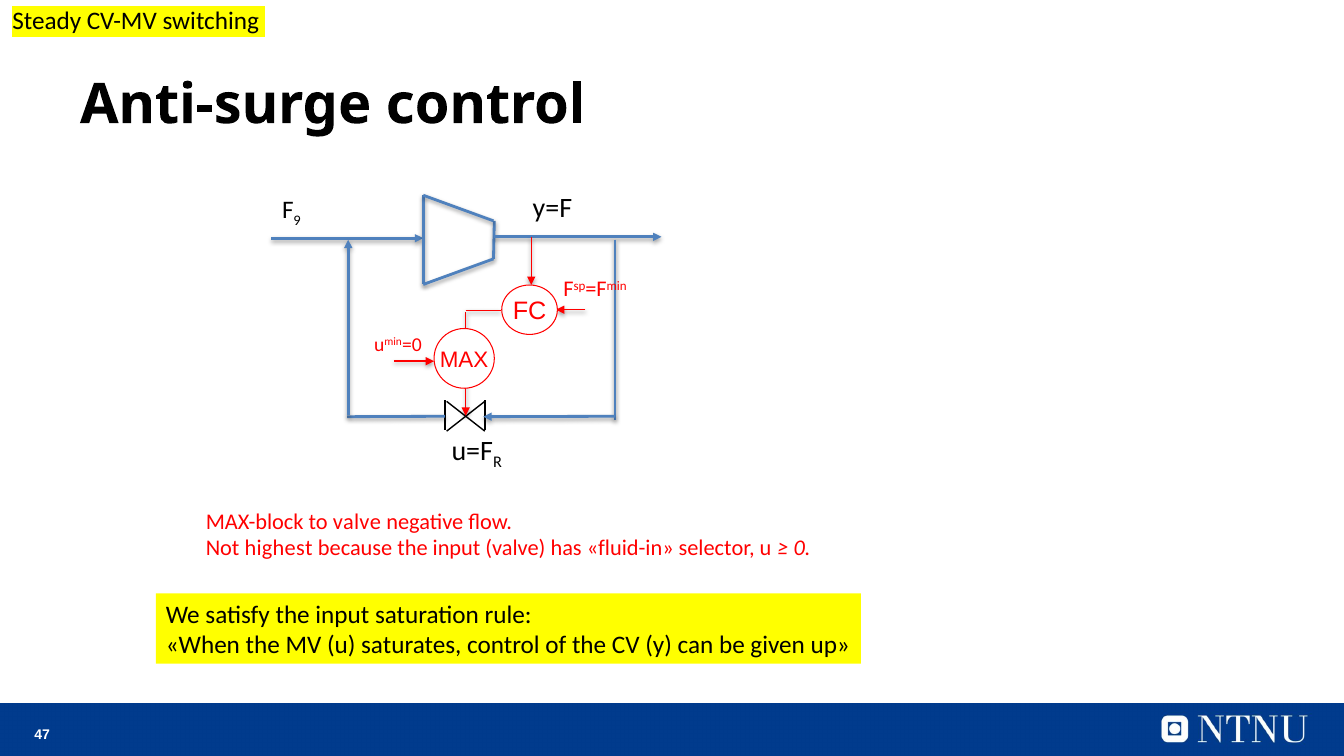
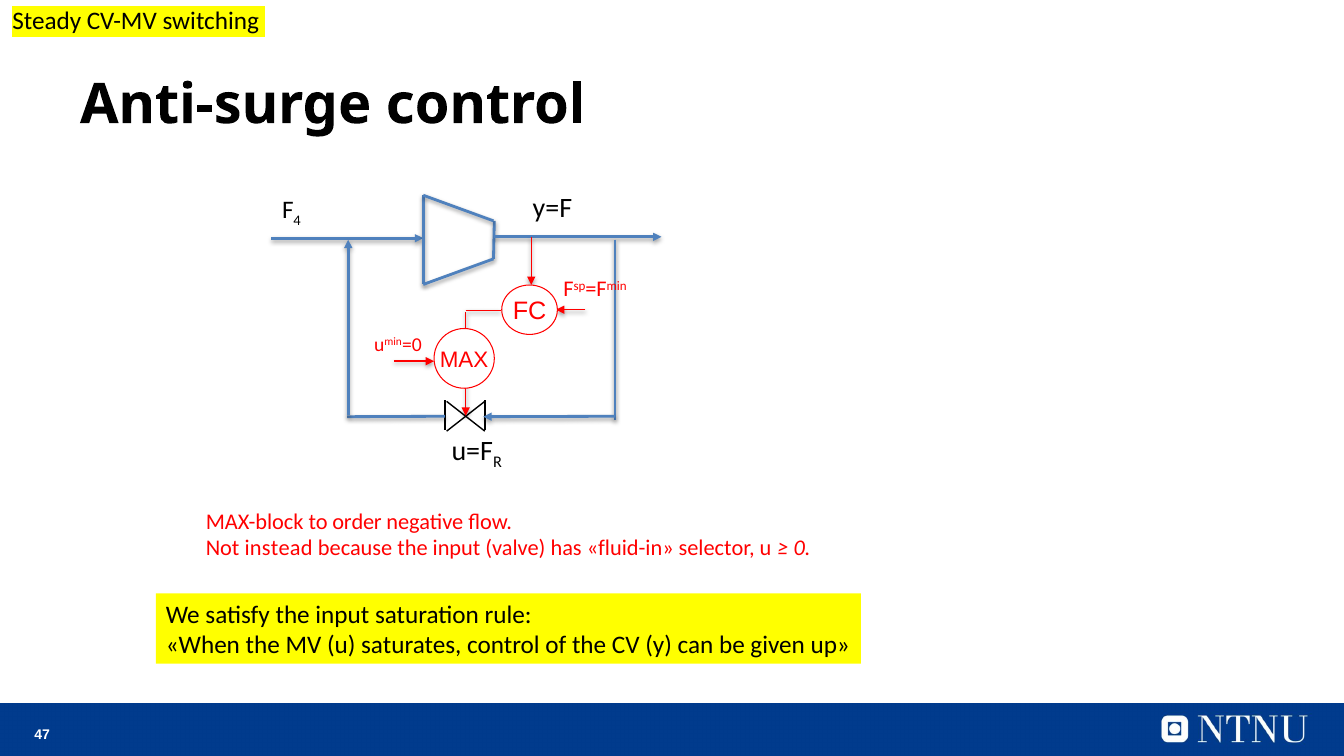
9: 9 -> 4
to valve: valve -> order
highest: highest -> instead
